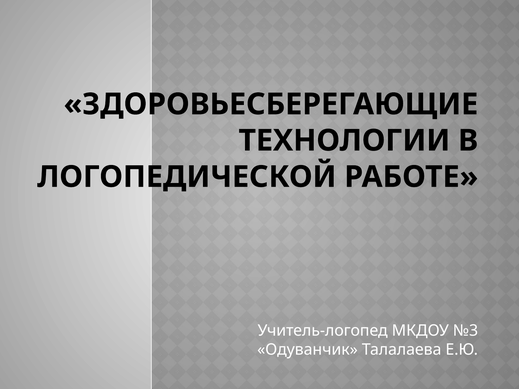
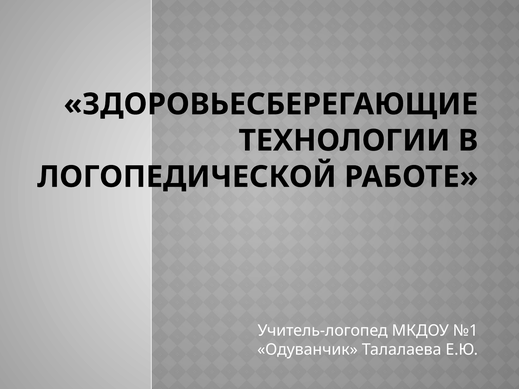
№3: №3 -> №1
